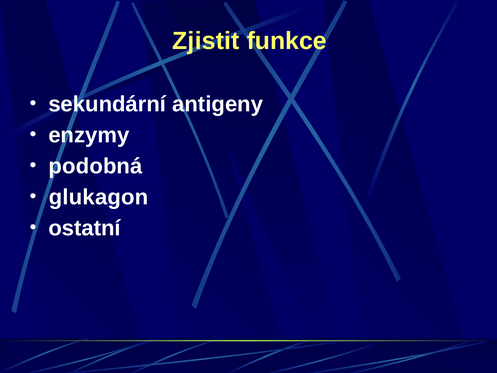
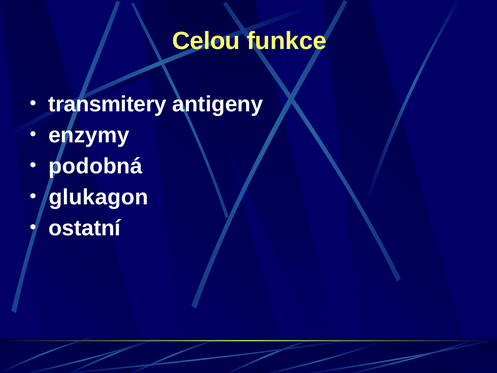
Zjistit: Zjistit -> Celou
sekundární: sekundární -> transmitery
